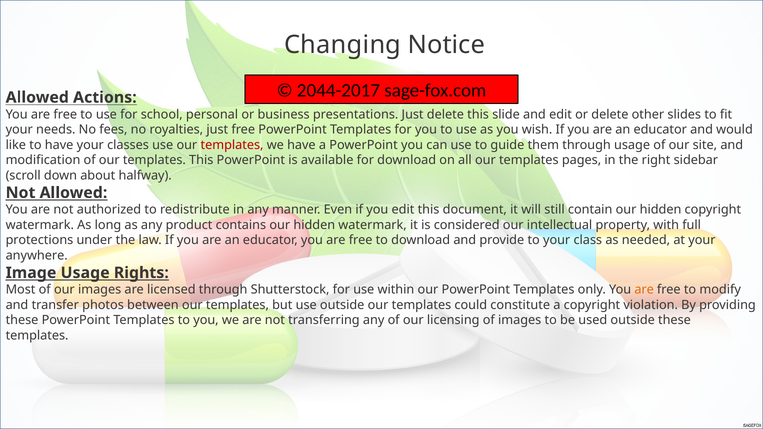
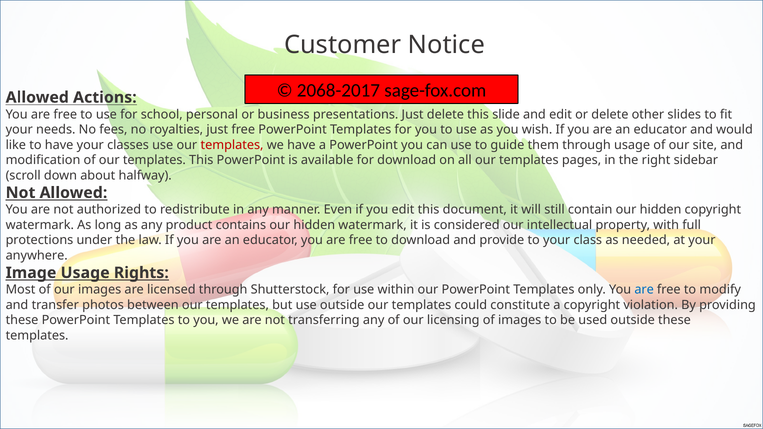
Changing: Changing -> Customer
2044-2017: 2044-2017 -> 2068-2017
are at (644, 290) colour: orange -> blue
